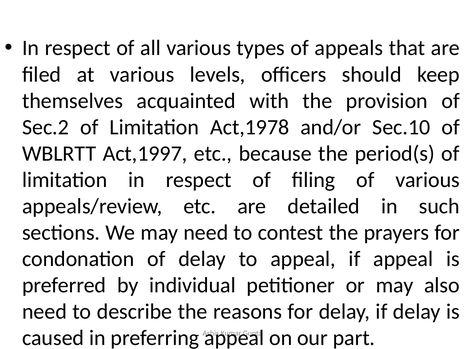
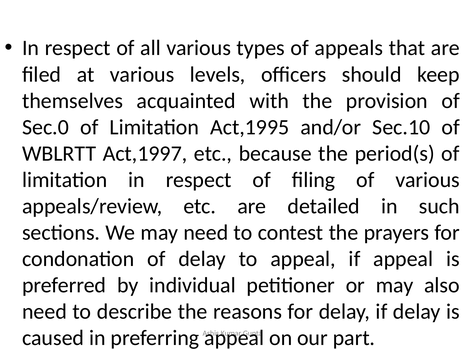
Sec.2: Sec.2 -> Sec.0
Act,1978: Act,1978 -> Act,1995
